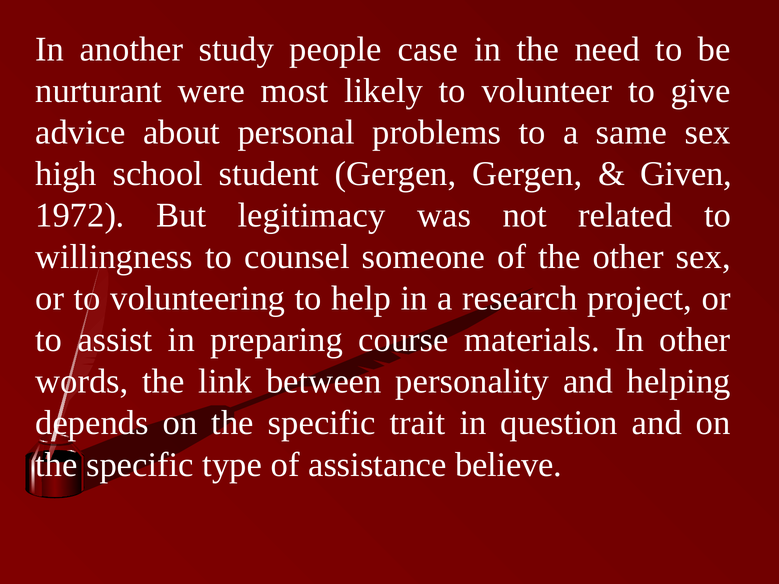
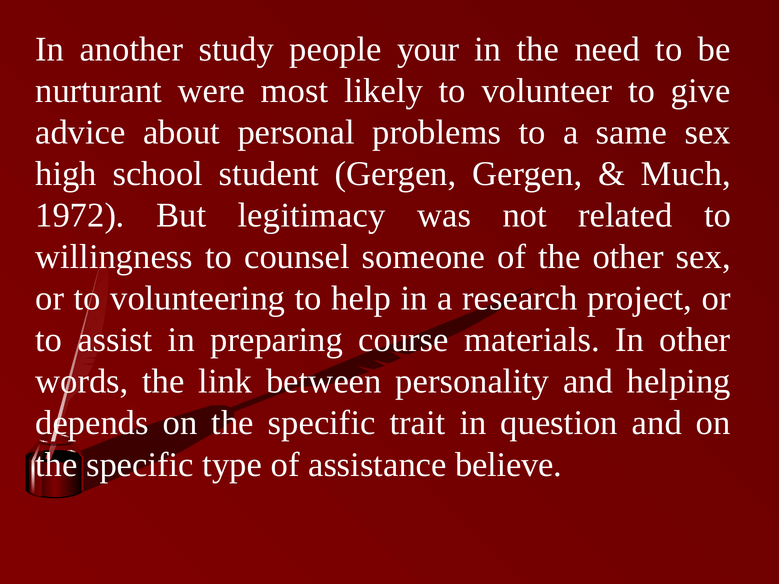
case: case -> your
Given: Given -> Much
